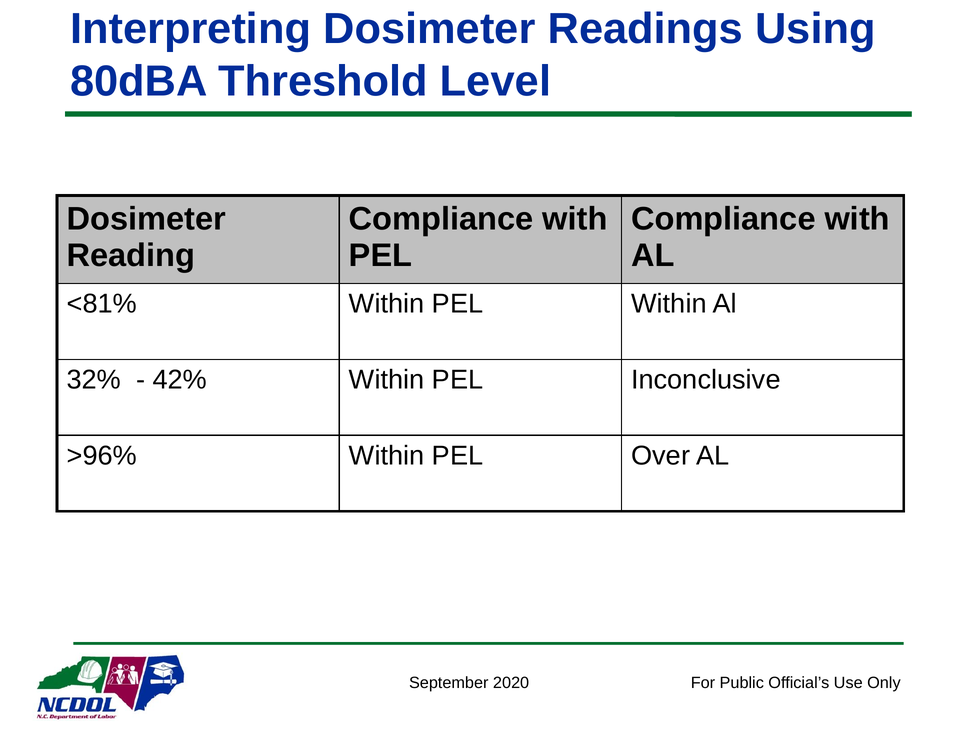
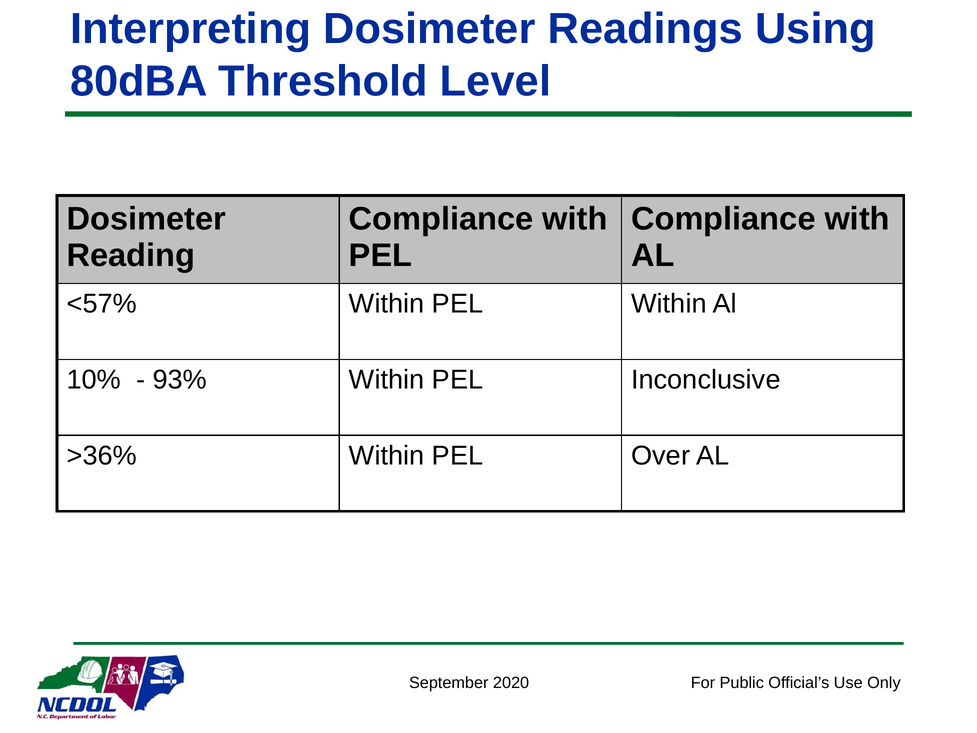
<81%: <81% -> <57%
32%: 32% -> 10%
42%: 42% -> 93%
>96%: >96% -> >36%
